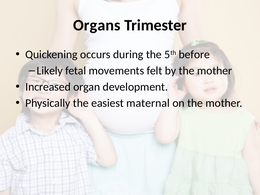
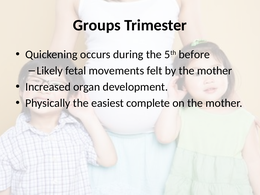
Organs: Organs -> Groups
maternal: maternal -> complete
